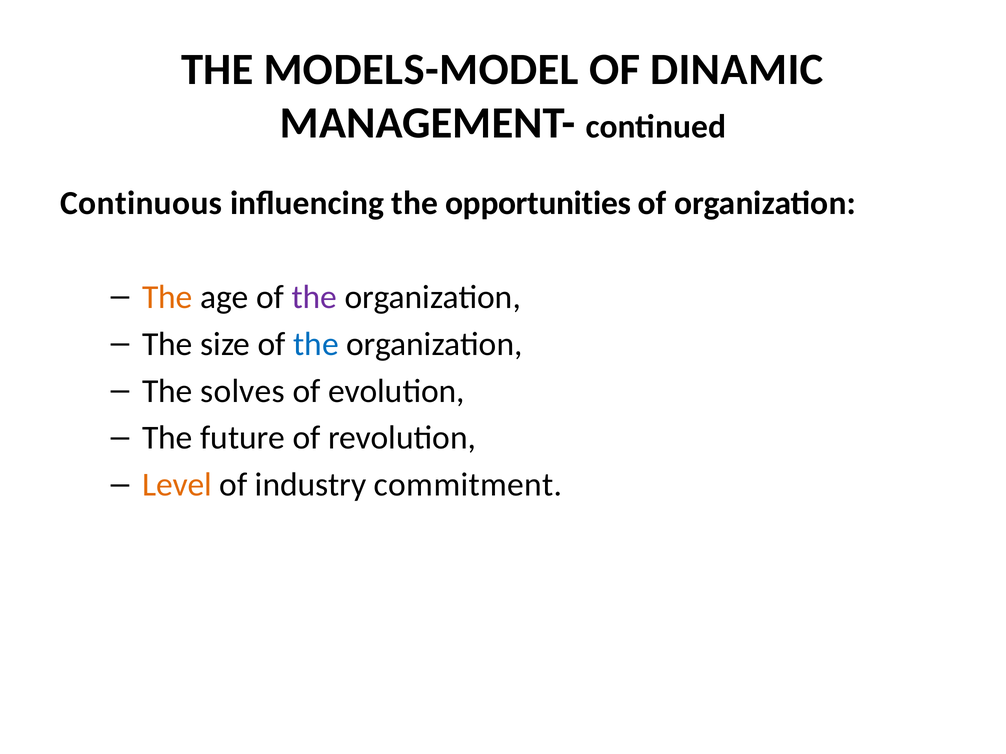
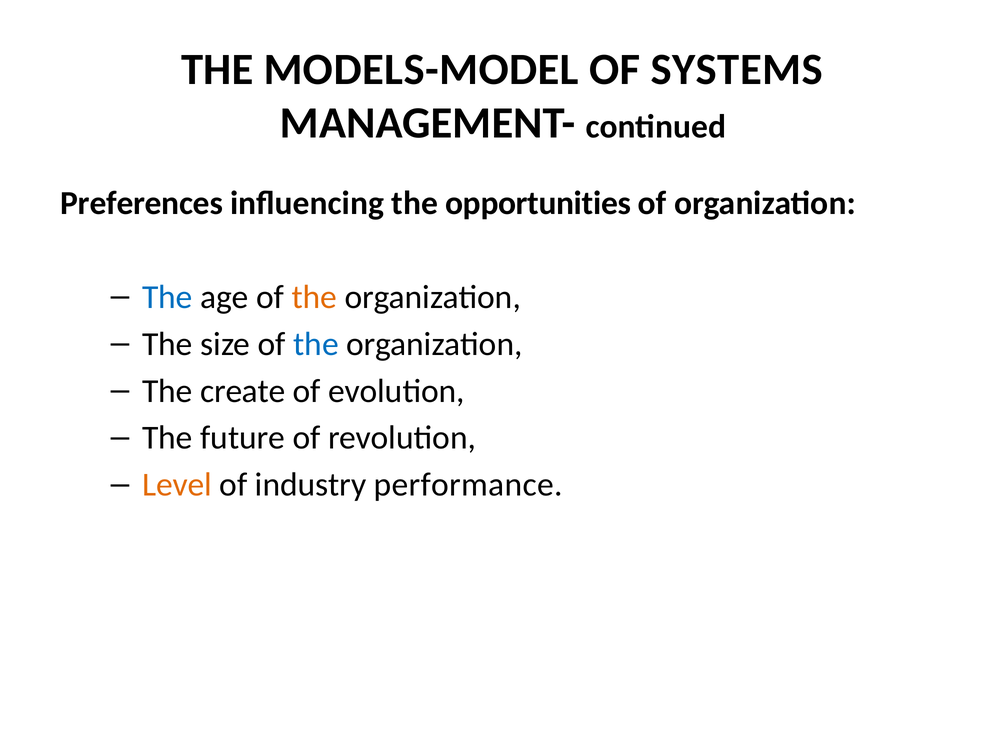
DINAMIC: DINAMIC -> SYSTEMS
Continuous: Continuous -> Preferences
The at (167, 297) colour: orange -> blue
the at (314, 297) colour: purple -> orange
solves: solves -> create
commitment: commitment -> performance
